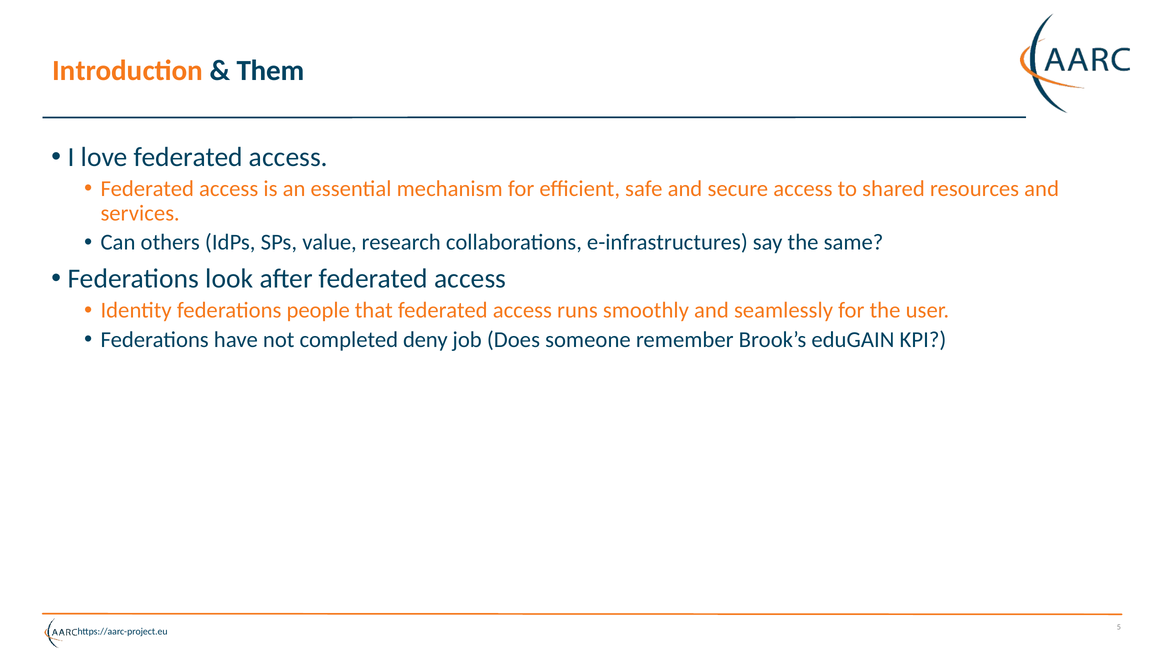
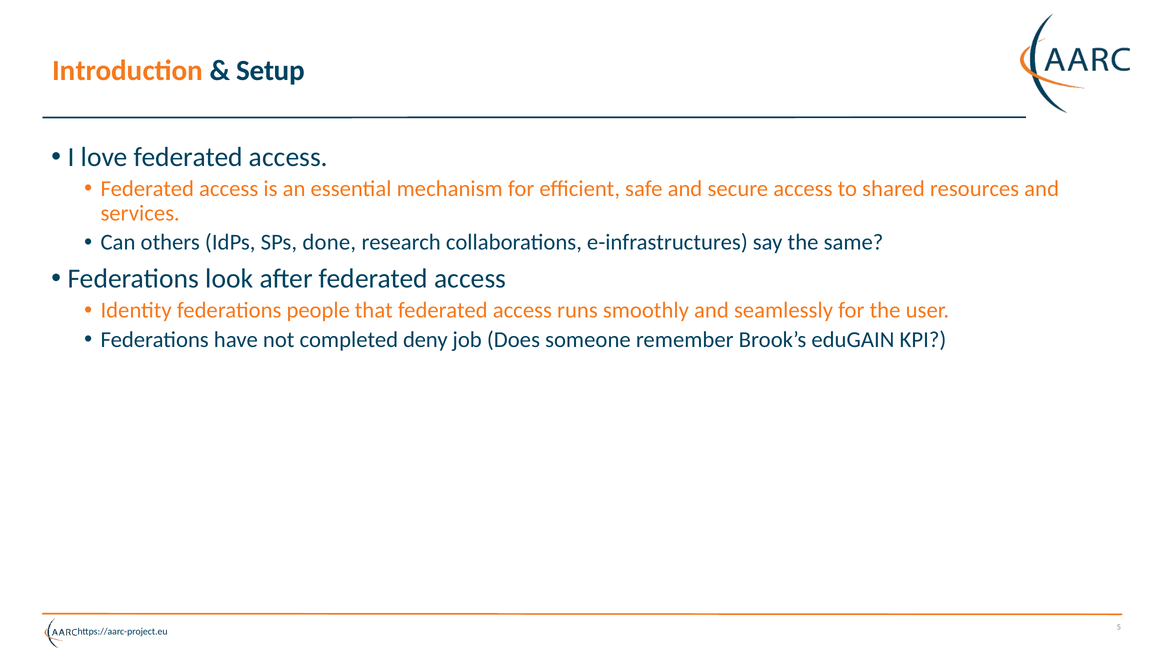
Them: Them -> Setup
value: value -> done
